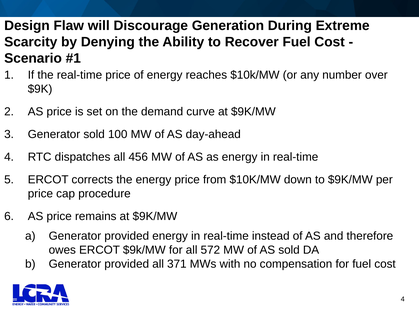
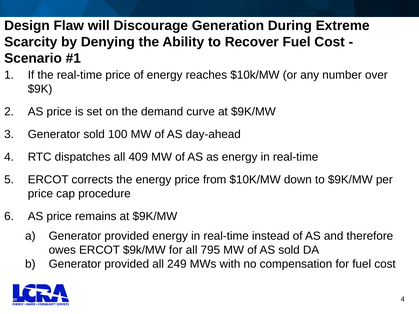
456: 456 -> 409
572: 572 -> 795
371: 371 -> 249
